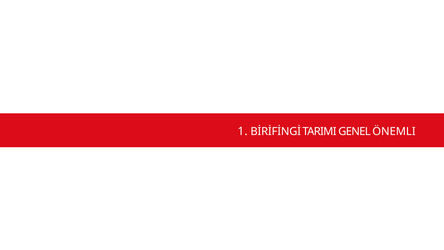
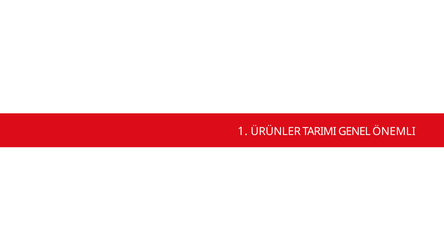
BİRİFİNGİ: BİRİFİNGİ -> ÜRÜNLER
